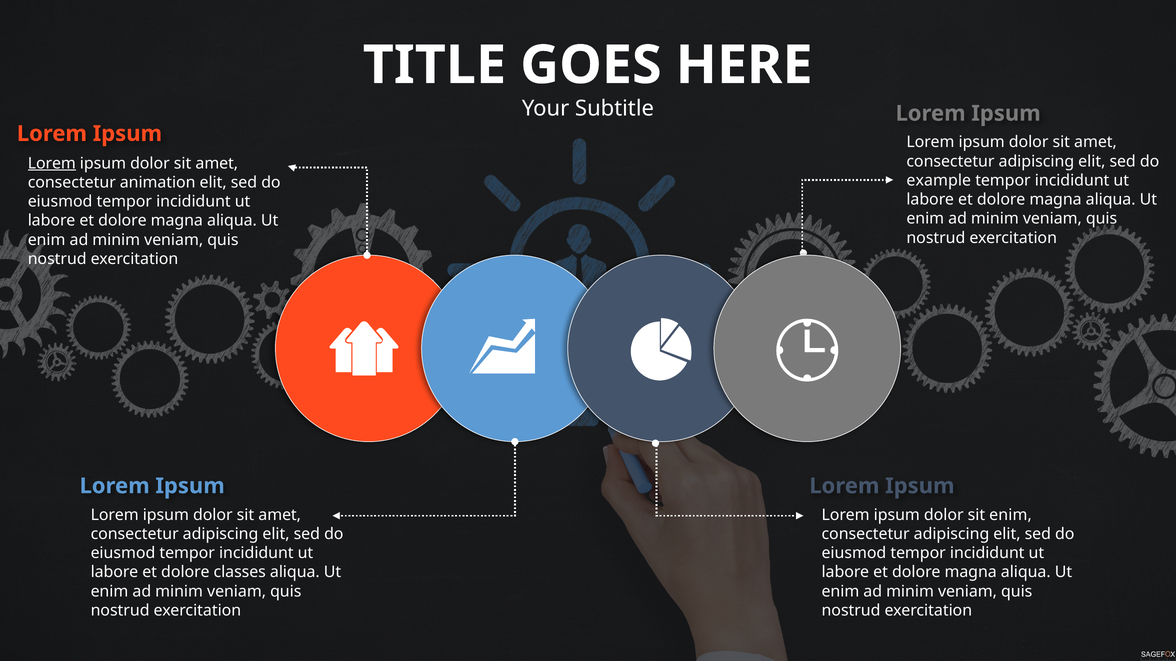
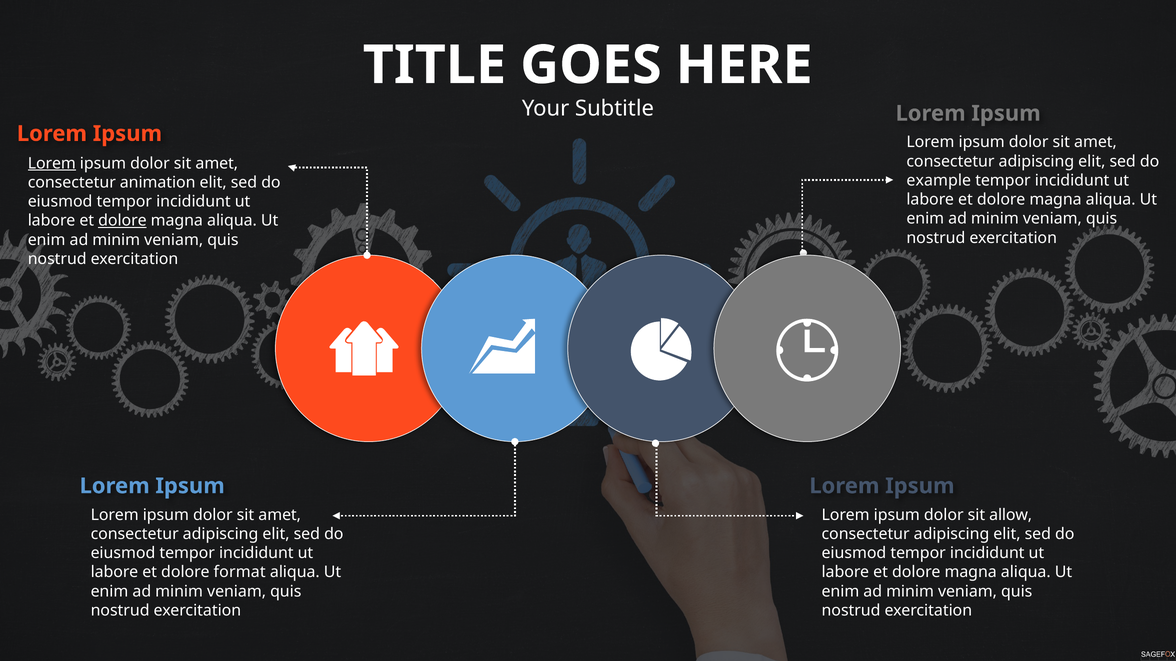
dolore at (122, 221) underline: none -> present
sit enim: enim -> allow
classes: classes -> format
